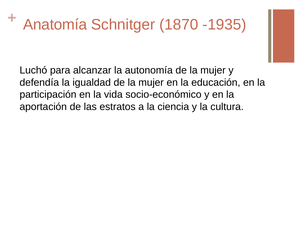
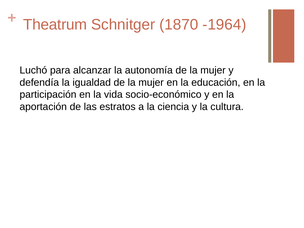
Anatomía: Anatomía -> Theatrum
-1935: -1935 -> -1964
